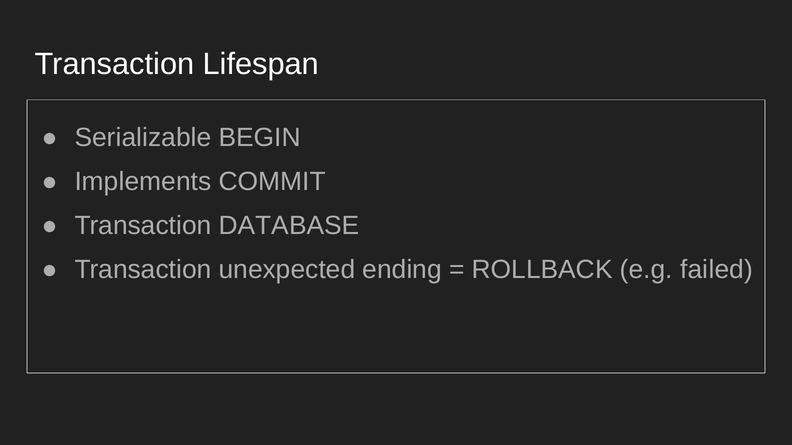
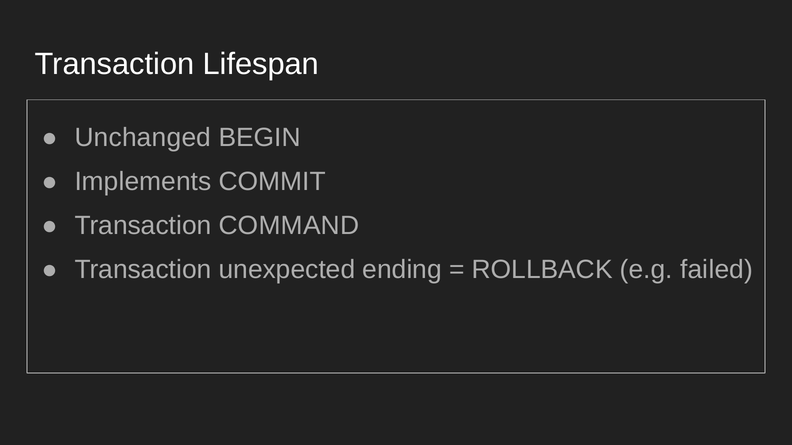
Serializable: Serializable -> Unchanged
DATABASE: DATABASE -> COMMAND
